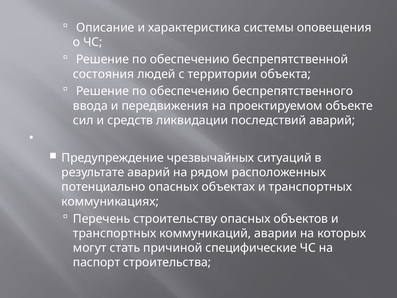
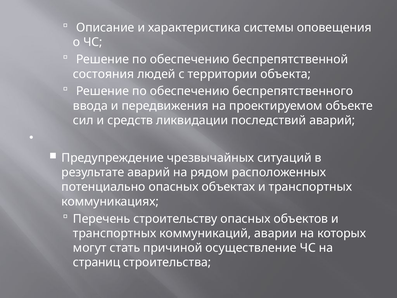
специфические: специфические -> осуществление
паспорт: паспорт -> страниц
